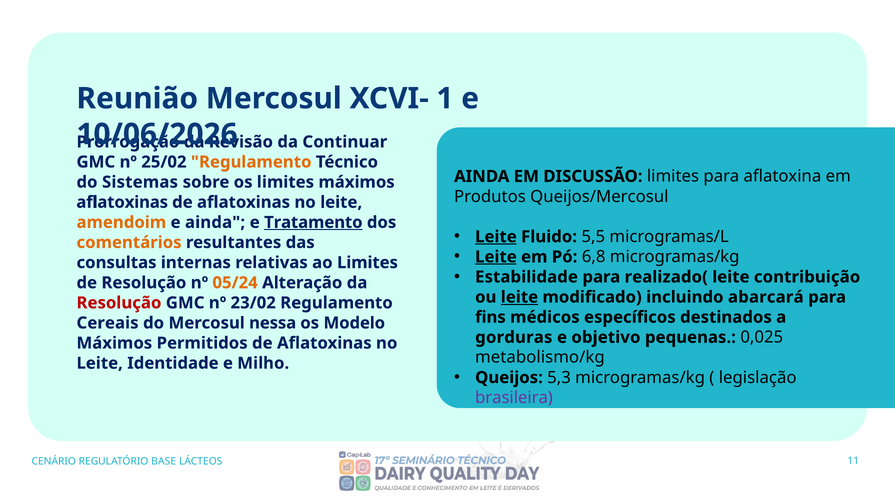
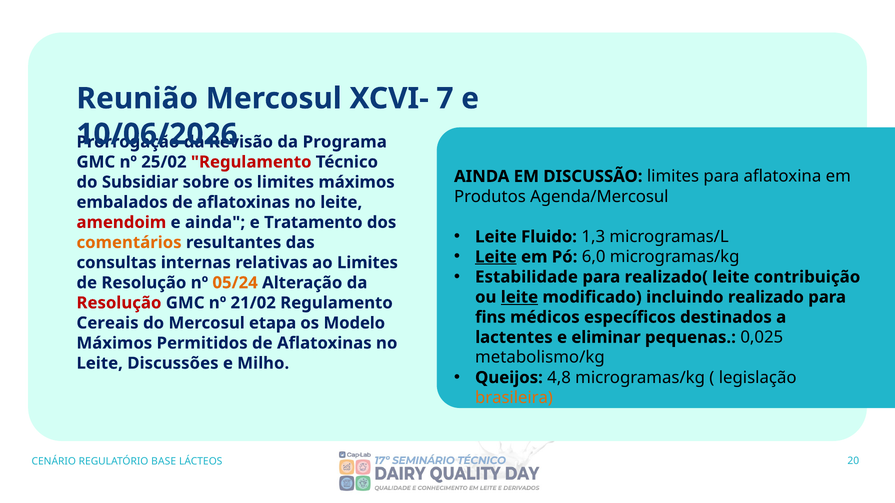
1: 1 -> 7
Continuar: Continuar -> Programa
Regulamento at (251, 162) colour: orange -> red
Sistemas: Sistemas -> Subsidiar
Queijos/Mercosul: Queijos/Mercosul -> Agenda/Mercosul
aflatoxinas at (122, 202): aflatoxinas -> embalados
amendoim colour: orange -> red
Tratamento underline: present -> none
Leite at (496, 237) underline: present -> none
5,5: 5,5 -> 1,3
6,8: 6,8 -> 6,0
abarcará: abarcará -> realizado
23/02: 23/02 -> 21/02
nessa: nessa -> etapa
gorduras: gorduras -> lactentes
objetivo: objetivo -> eliminar
Identidade: Identidade -> Discussões
5,3: 5,3 -> 4,8
brasileira colour: purple -> orange
11: 11 -> 20
